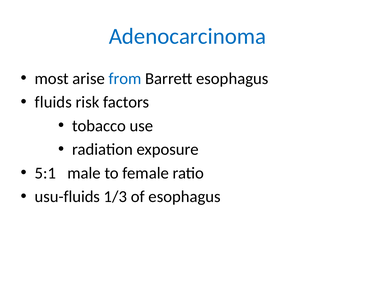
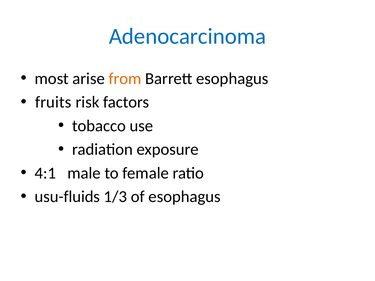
from colour: blue -> orange
fluids: fluids -> fruits
5:1: 5:1 -> 4:1
